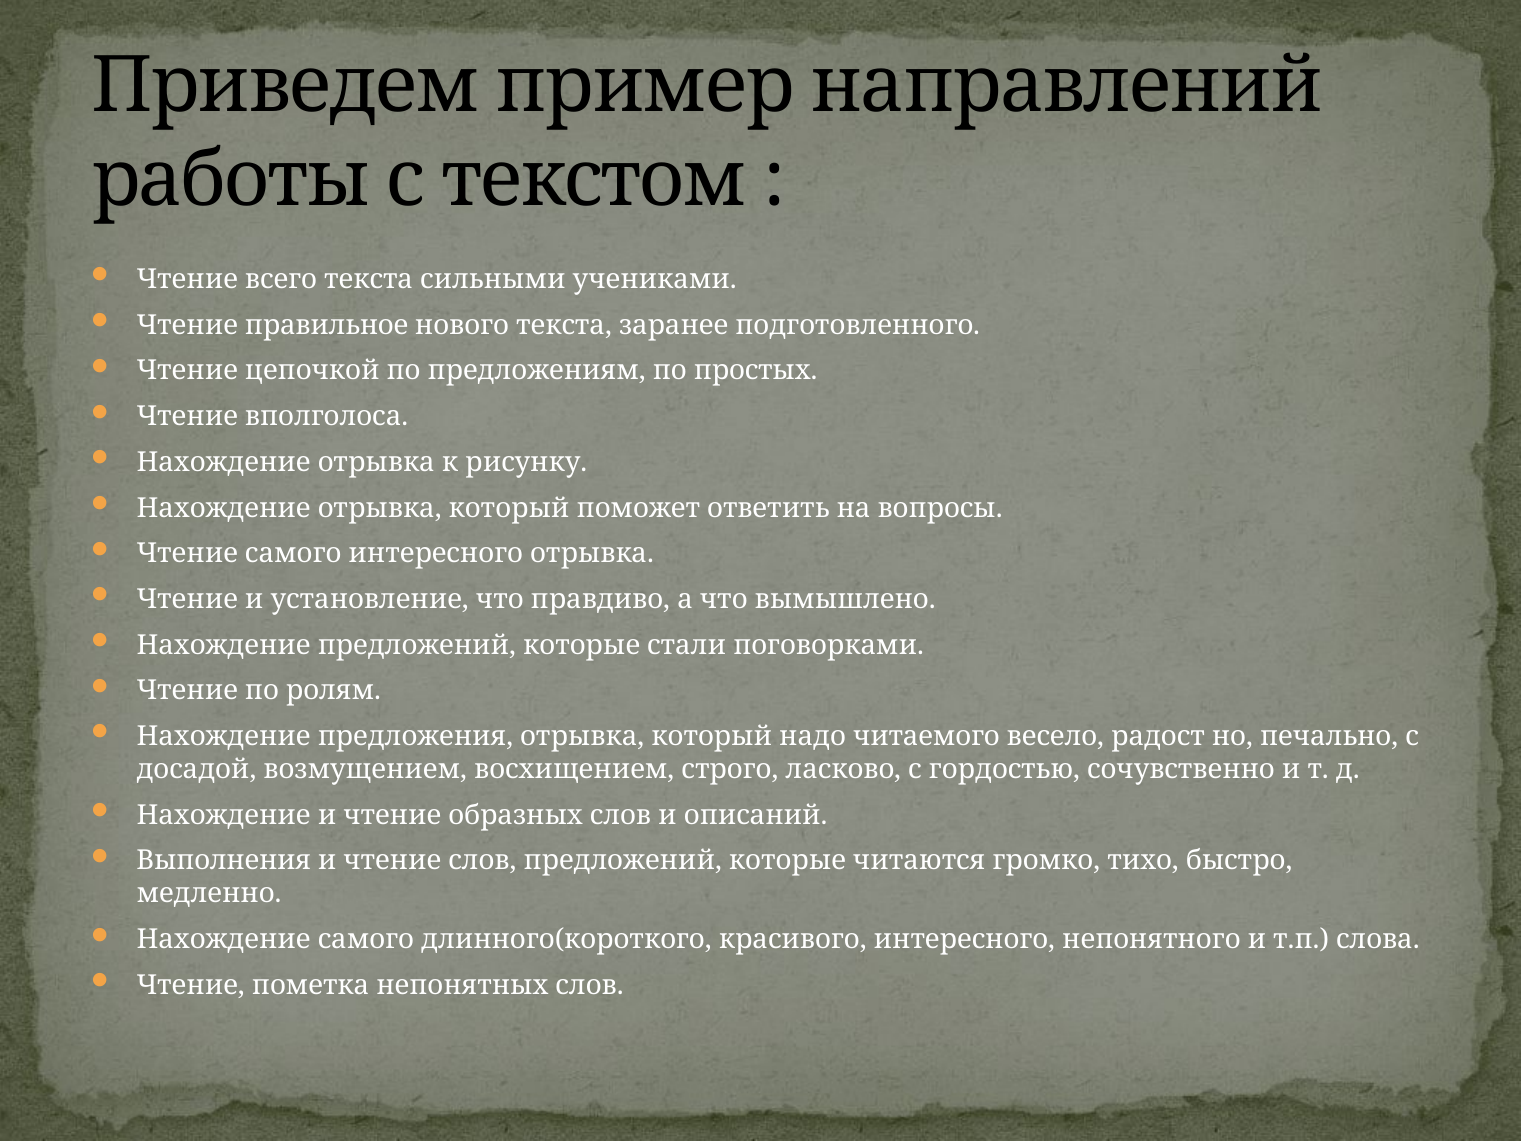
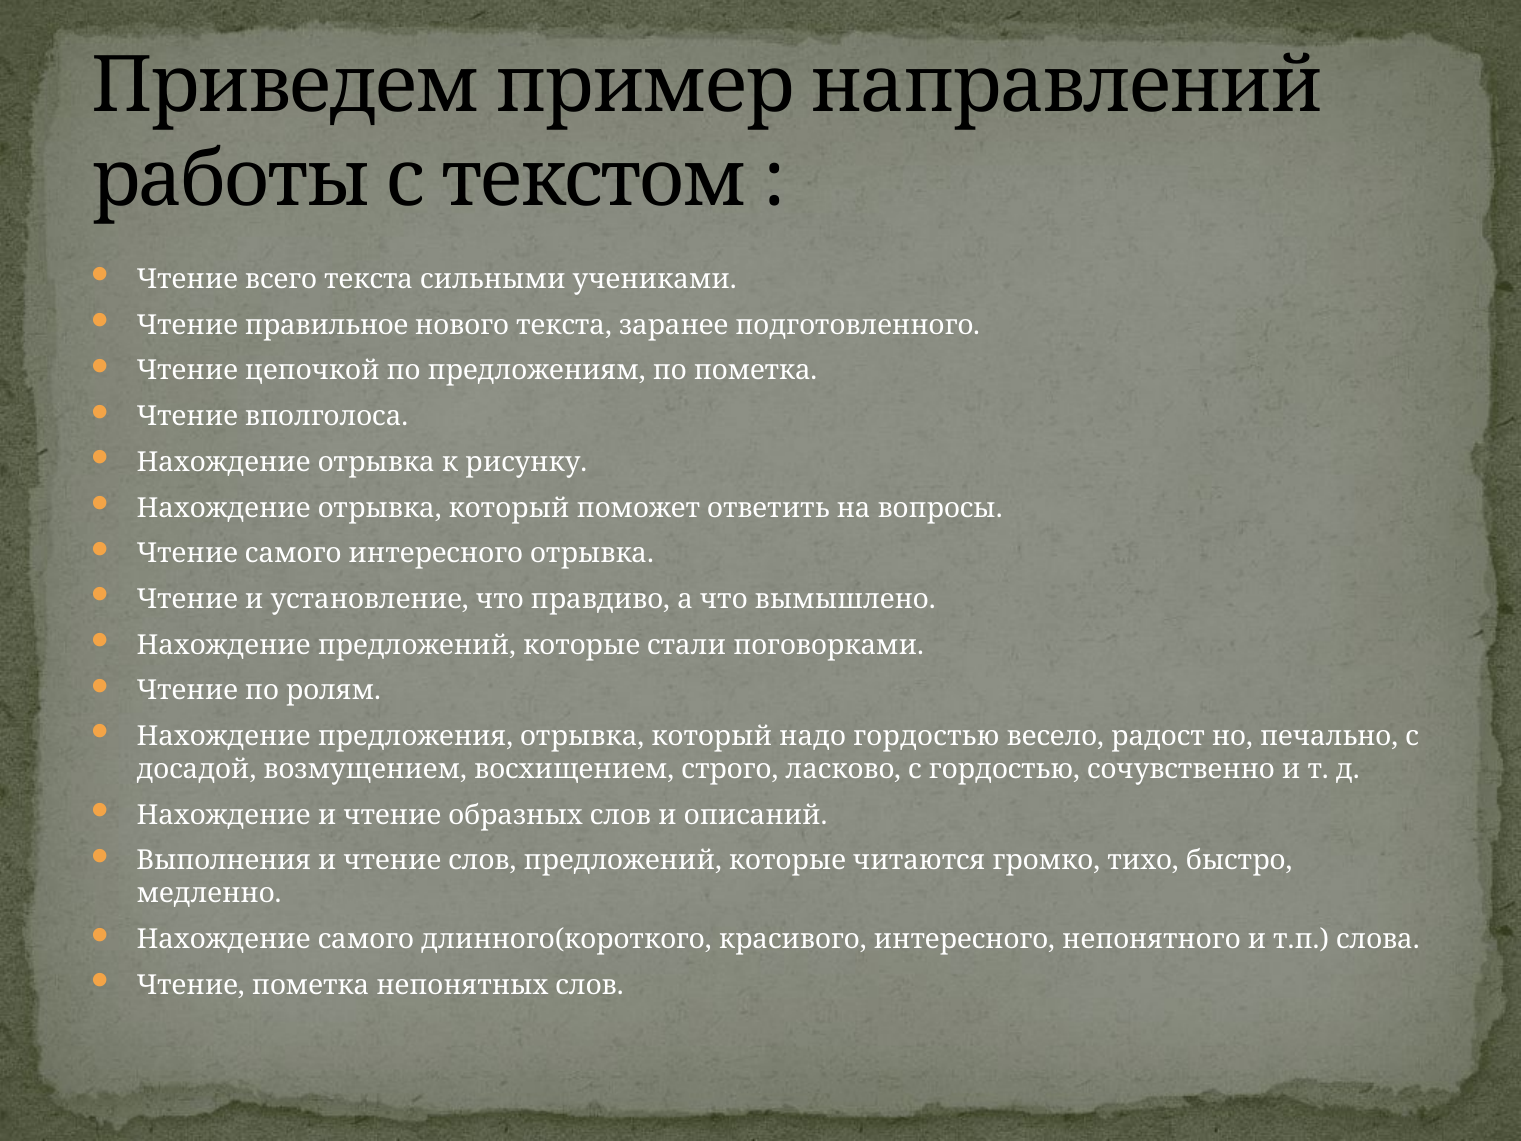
по простых: простых -> пометка
надо читаемого: читаемого -> гордостью
